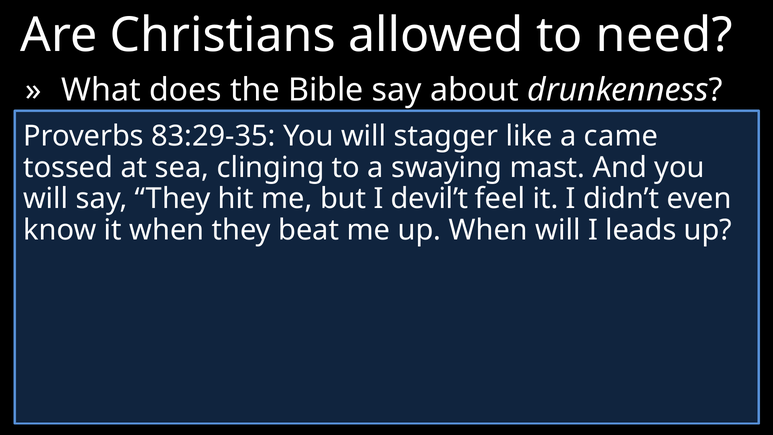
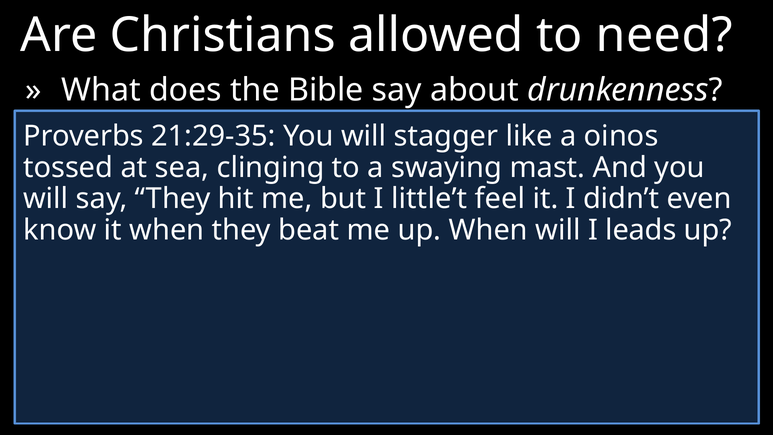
83:29-35: 83:29-35 -> 21:29-35
came: came -> oinos
devil’t: devil’t -> little’t
